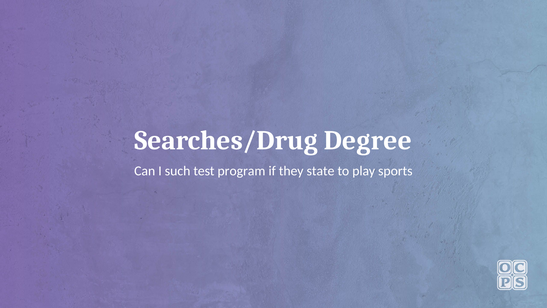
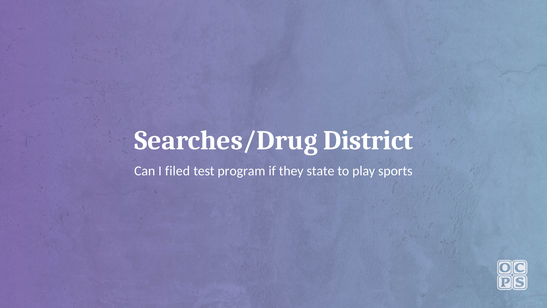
Degree: Degree -> District
such: such -> filed
